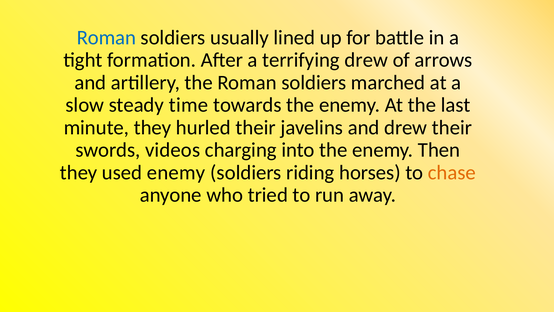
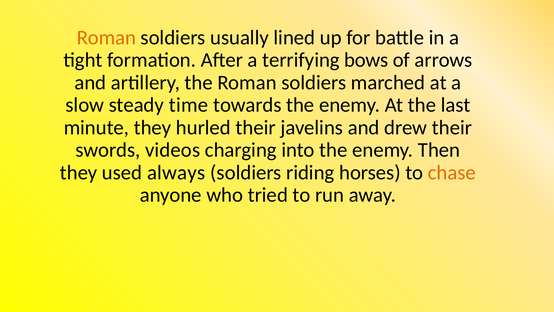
Roman at (106, 38) colour: blue -> orange
terrifying drew: drew -> bows
used enemy: enemy -> always
